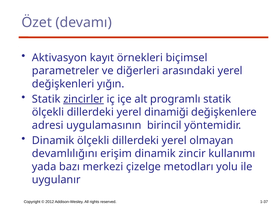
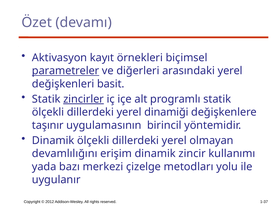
parametreler underline: none -> present
yığın: yığın -> basit
adresi: adresi -> taşınır
